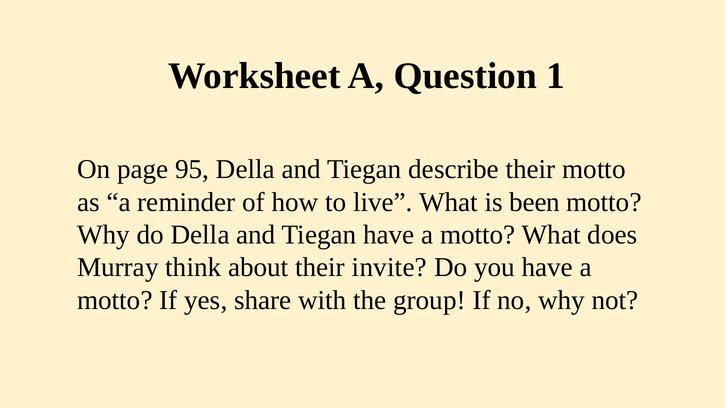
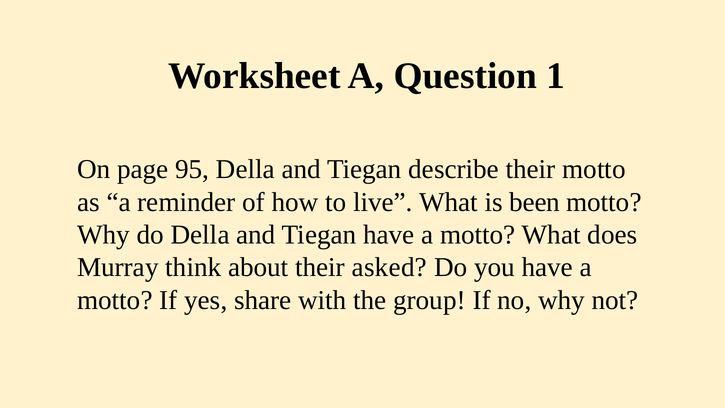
invite: invite -> asked
